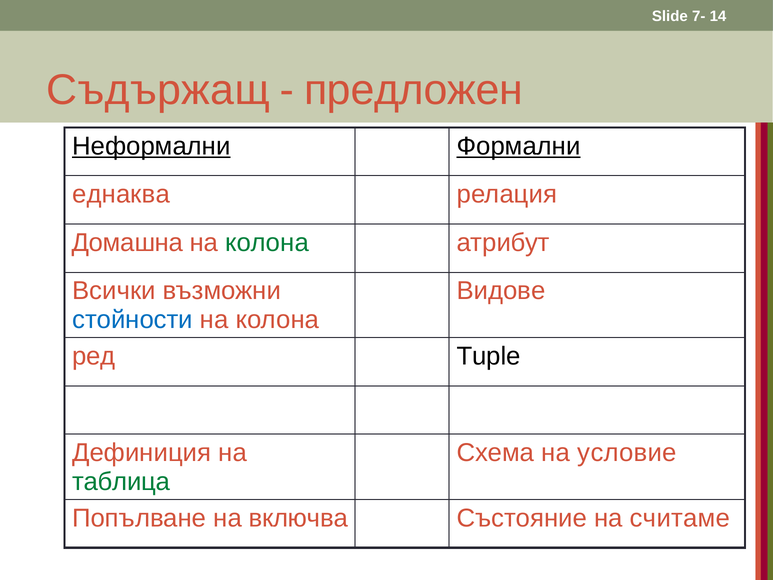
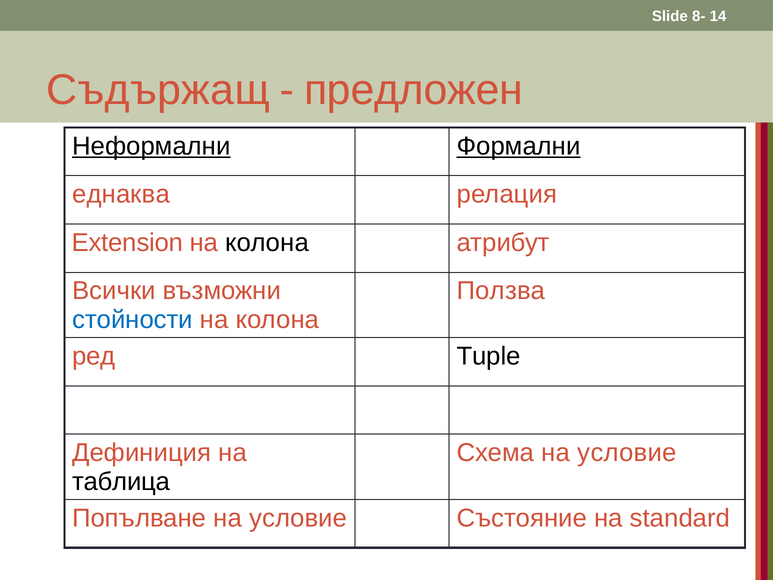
7-: 7- -> 8-
Домашна: Домашна -> Extension
колона at (267, 243) colour: green -> black
Видове: Видове -> Ползва
таблица colour: green -> black
Попълване на включва: включва -> условие
считаме: считаме -> standard
